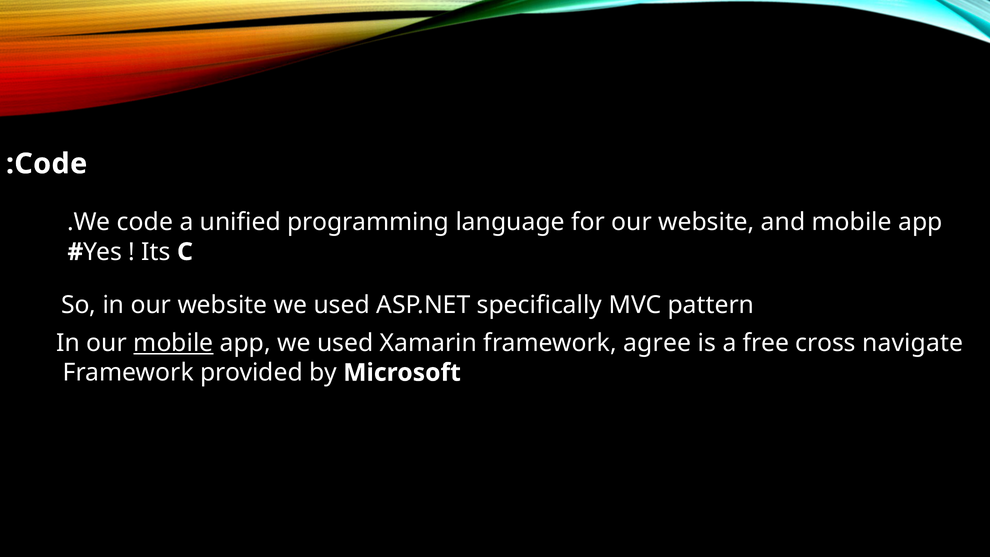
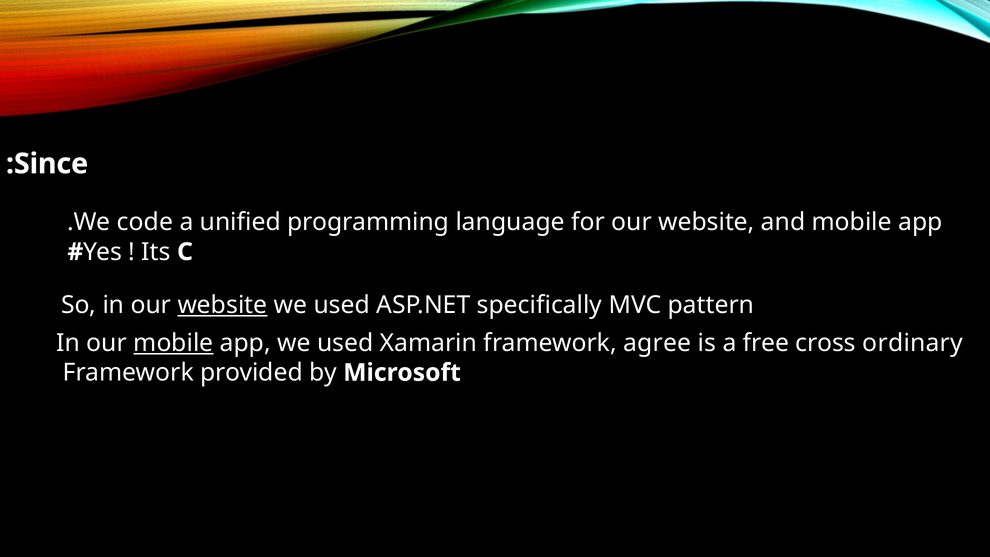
Code at (51, 164): Code -> Since
website at (222, 305) underline: none -> present
navigate: navigate -> ordinary
